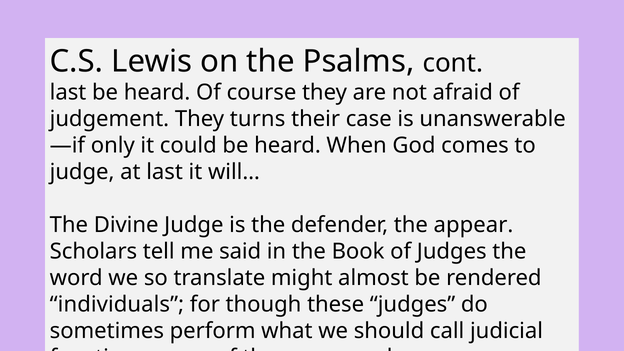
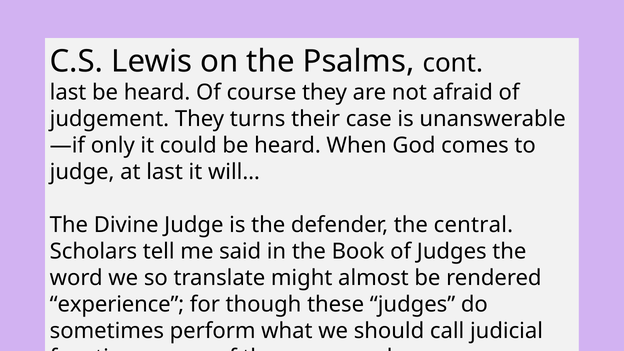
appear: appear -> central
individuals: individuals -> experience
